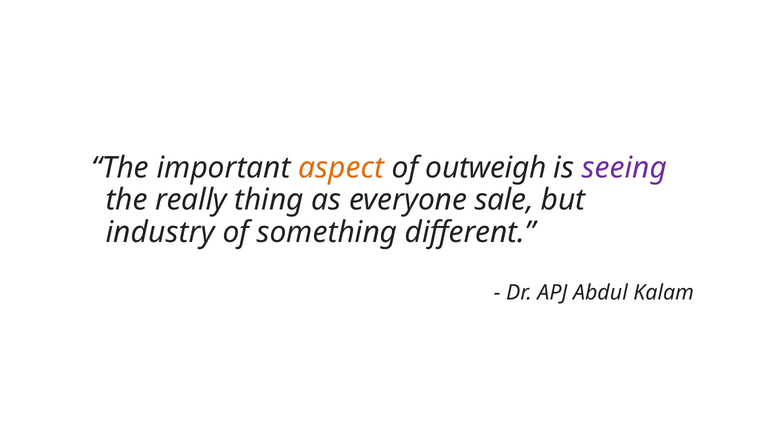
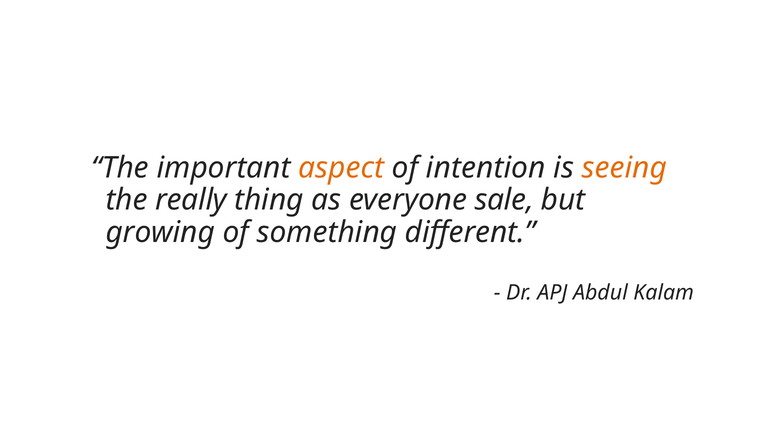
outweigh: outweigh -> intention
seeing colour: purple -> orange
industry: industry -> growing
